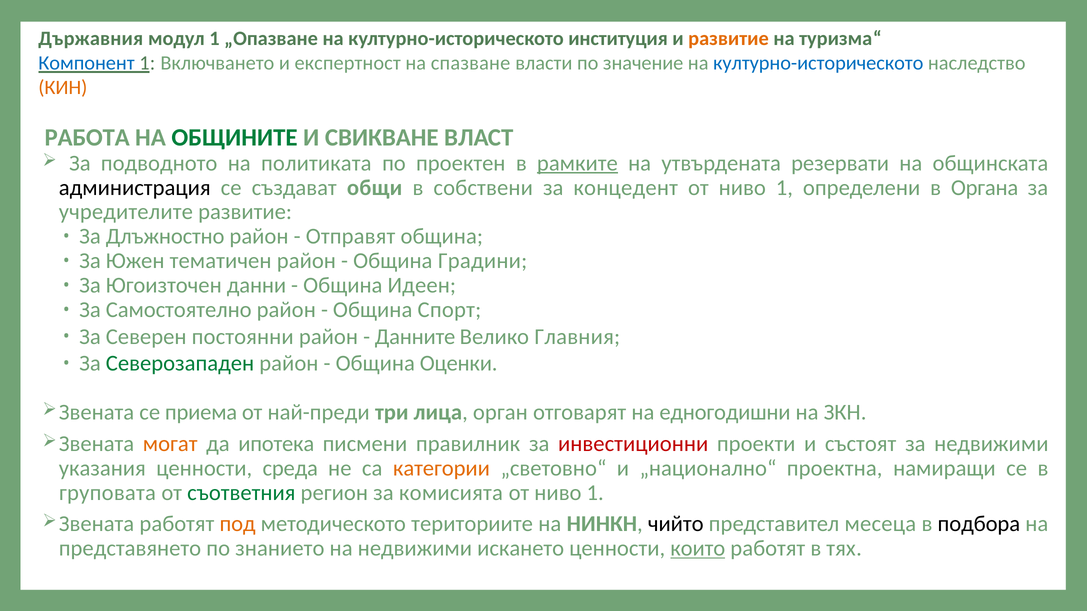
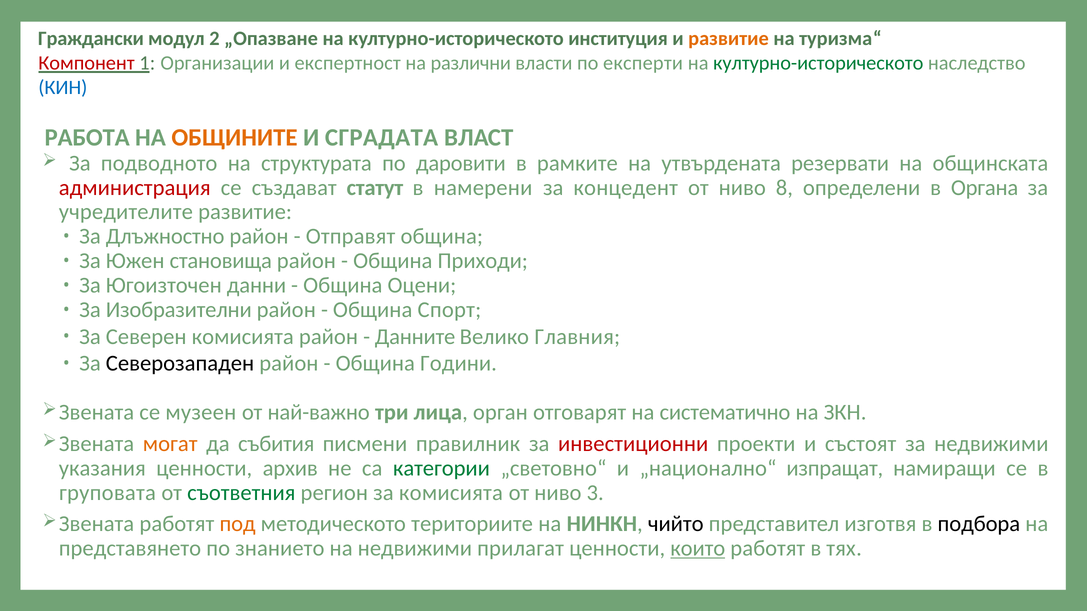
Държавния: Държавния -> Граждански
модул 1: 1 -> 2
Компонент colour: blue -> red
Включването: Включването -> Организации
спазване: спазване -> различни
значение: значение -> експерти
културно-историческото at (818, 63) colour: blue -> green
КИН colour: orange -> blue
ОБЩИНИТЕ colour: green -> orange
СВИКВАНЕ: СВИКВАНЕ -> СГРАДАТА
политиката: политиката -> структурата
проектен: проектен -> даровити
рамките underline: present -> none
администрация colour: black -> red
общи: общи -> статут
собствени: собствени -> намерени
1 at (784, 188): 1 -> 8
тематичен: тематичен -> становища
Градини: Градини -> Приходи
Идеен: Идеен -> Оцени
Самостоятелно: Самостоятелно -> Изобразителни
Северен постоянни: постоянни -> комисията
Северозападен colour: green -> black
Оценки: Оценки -> Години
приема: приема -> музеен
най-преди: най-преди -> най-важно
едногодишни: едногодишни -> систематично
ипотека: ипотека -> събития
среда: среда -> архив
категории colour: orange -> green
проектна: проектна -> изпращат
1 at (595, 493): 1 -> 3
месеца: месеца -> изготвя
искането: искането -> прилагат
